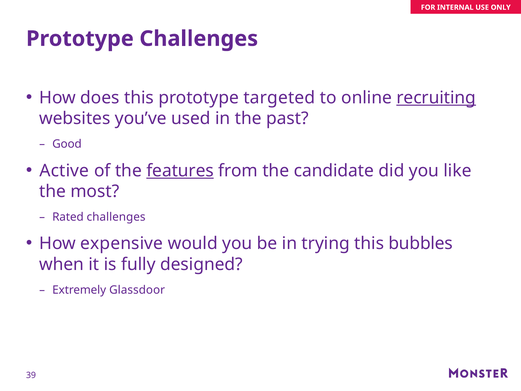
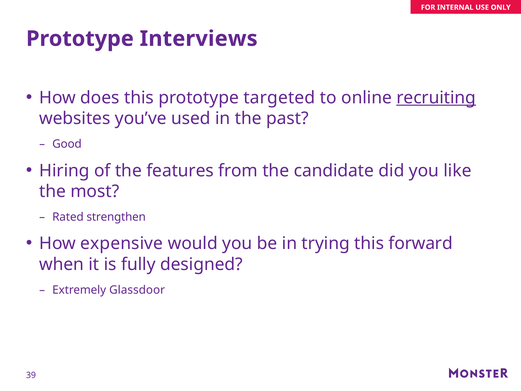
Prototype Challenges: Challenges -> Interviews
Active: Active -> Hiring
features underline: present -> none
Rated challenges: challenges -> strengthen
bubbles: bubbles -> forward
